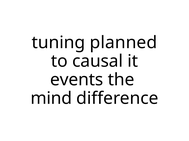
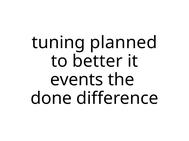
causal: causal -> better
mind: mind -> done
